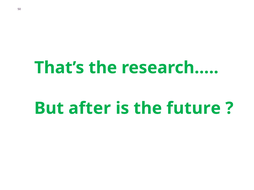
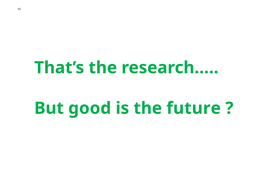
after: after -> good
